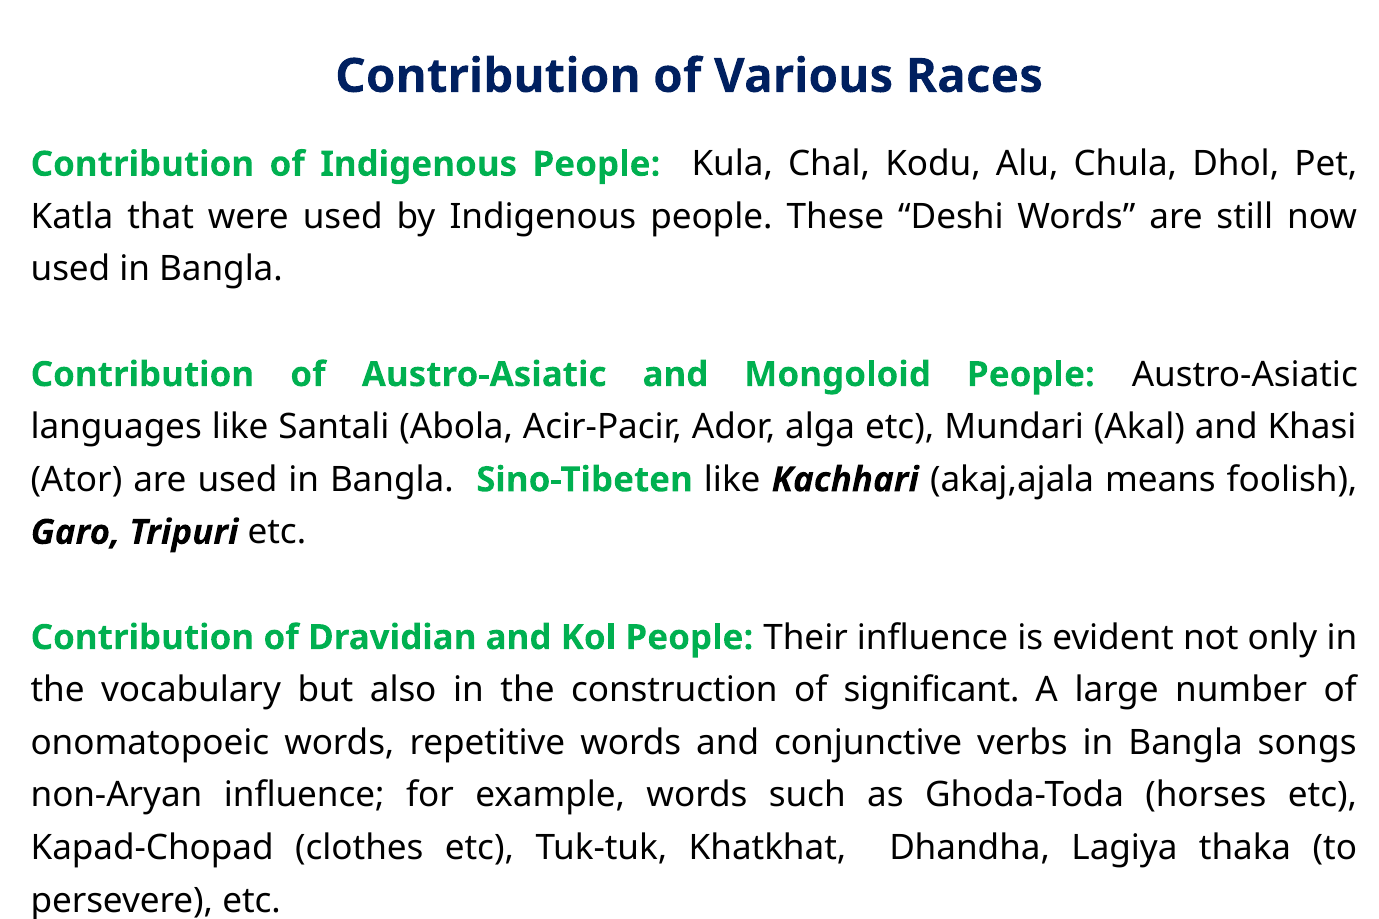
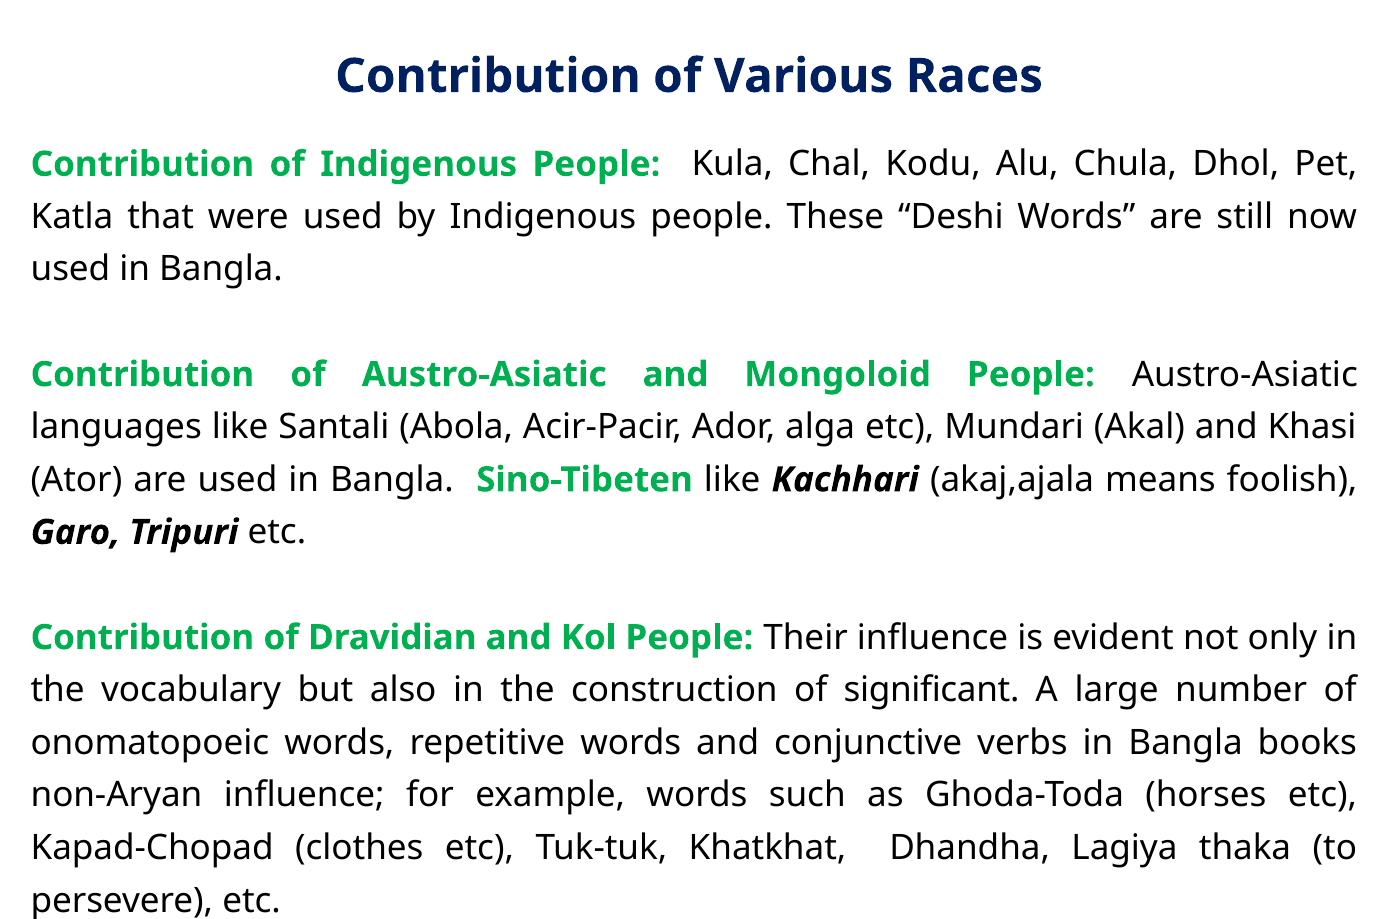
songs: songs -> books
